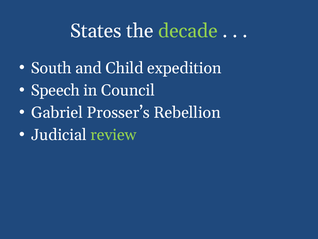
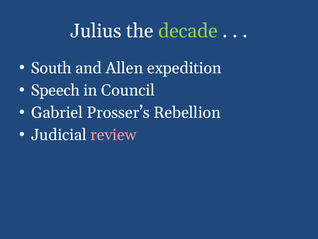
States: States -> Julius
Child: Child -> Allen
review colour: light green -> pink
